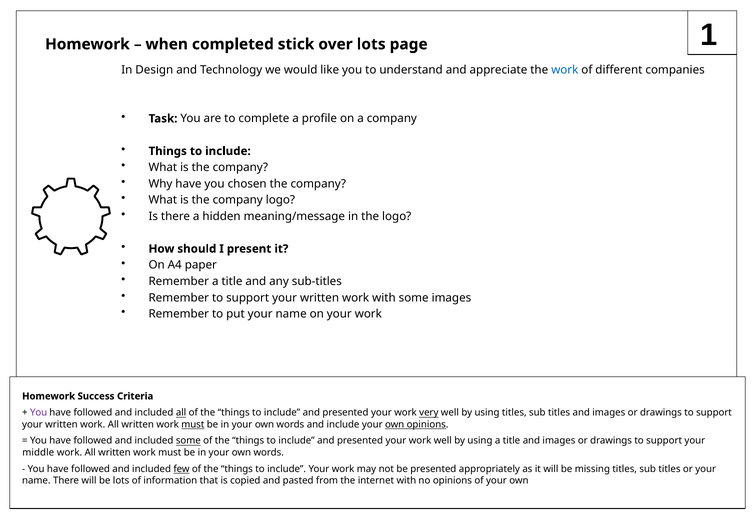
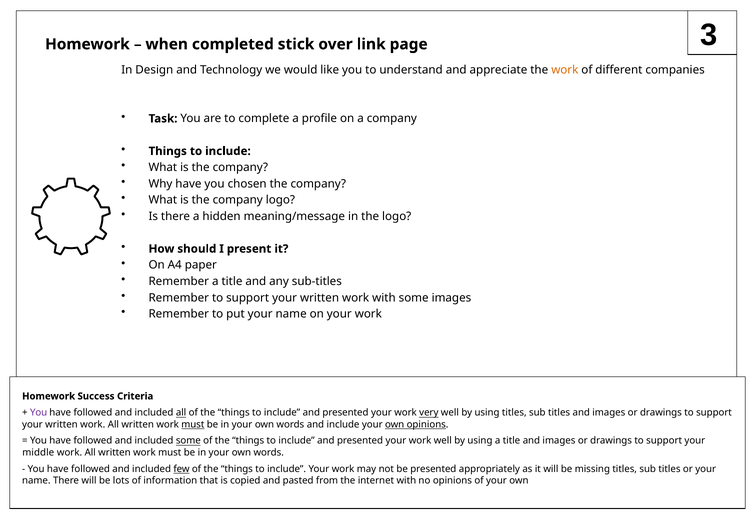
over lots: lots -> link
1: 1 -> 3
work at (565, 70) colour: blue -> orange
